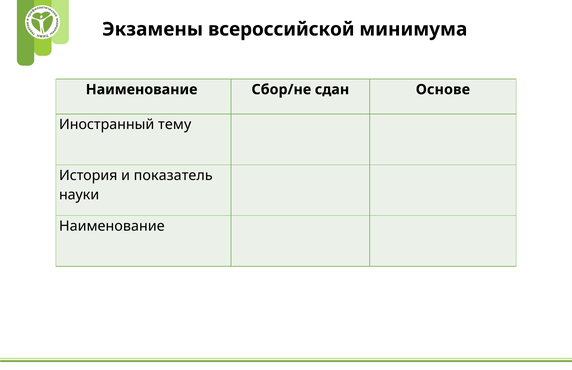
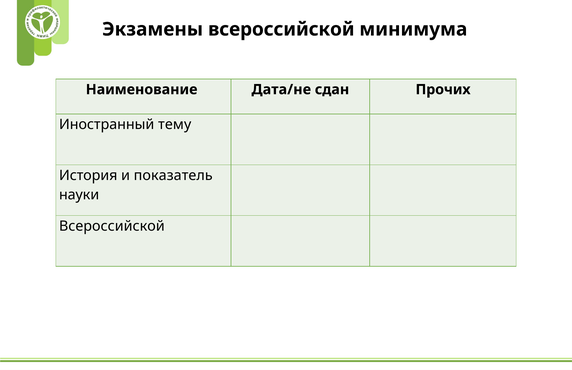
Сбор/не: Сбор/не -> Дата/не
Основе: Основе -> Прочих
Наименование at (112, 226): Наименование -> Всероссийской
